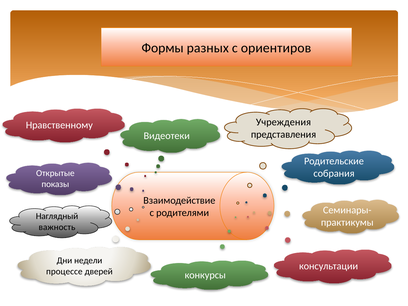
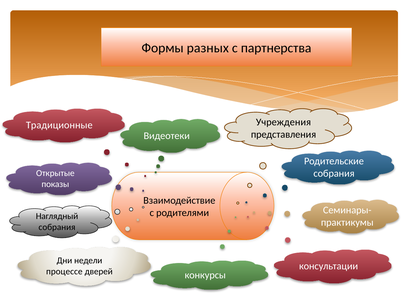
ориентиров: ориентиров -> партнерства
Нравственному: Нравственному -> Традиционные
важность at (57, 227): важность -> собрания
